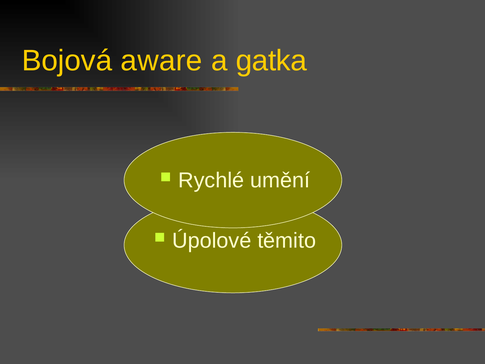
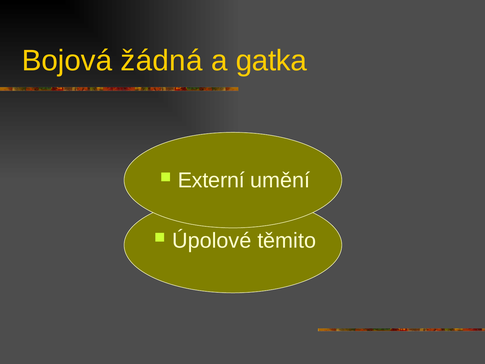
aware: aware -> žádná
Rychlé: Rychlé -> Externí
